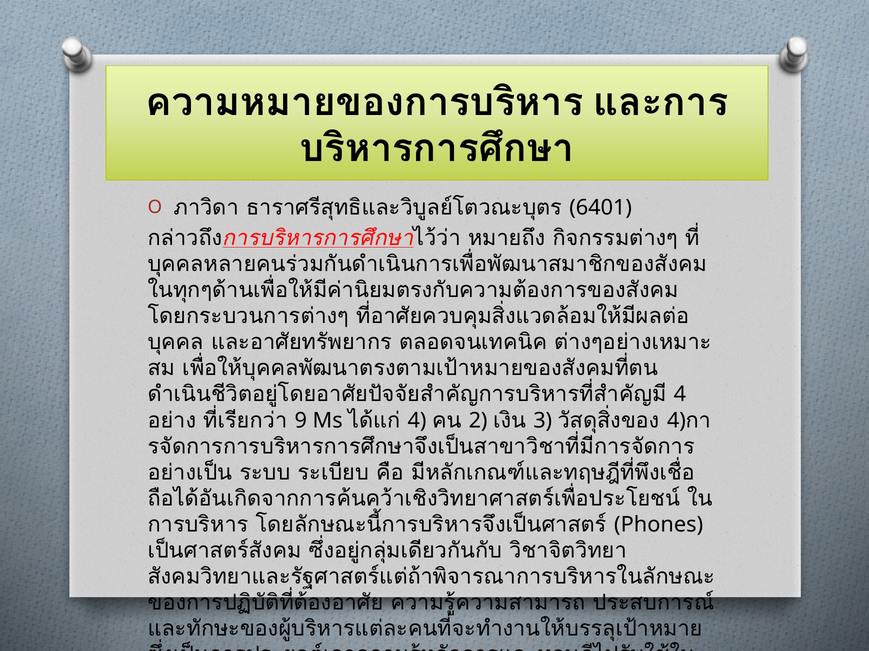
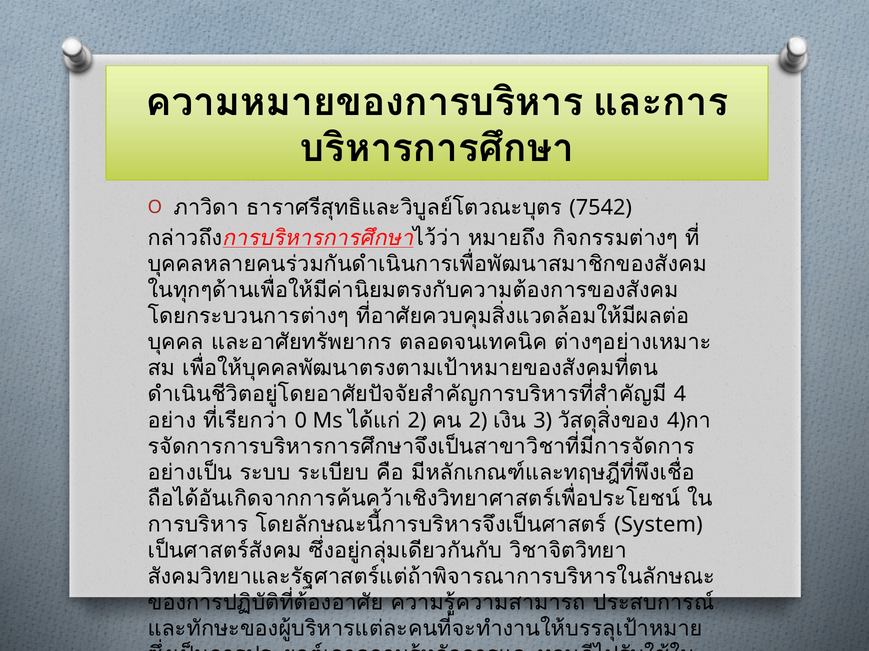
6401: 6401 -> 7542
9: 9 -> 0
4 at (417, 421): 4 -> 2
Phones: Phones -> System
